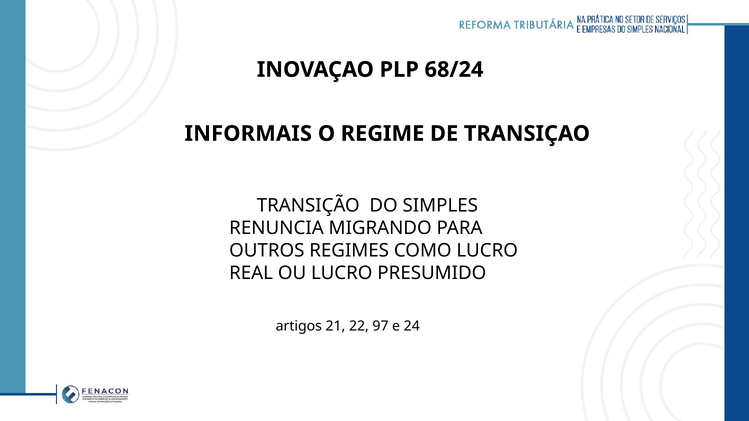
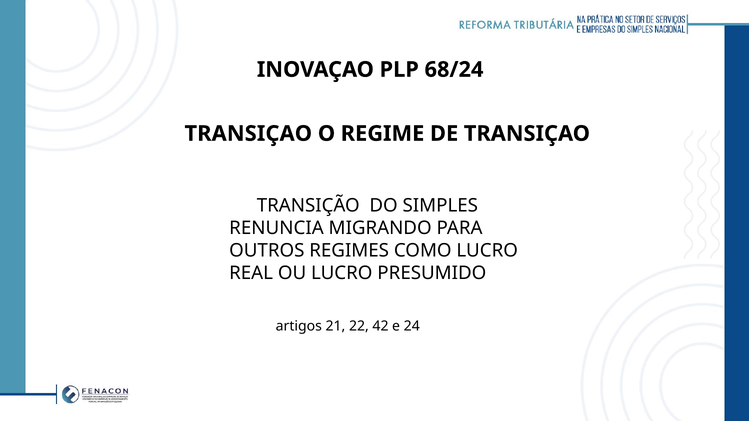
INFORMAIS at (248, 134): INFORMAIS -> TRANSIÇAO
97: 97 -> 42
